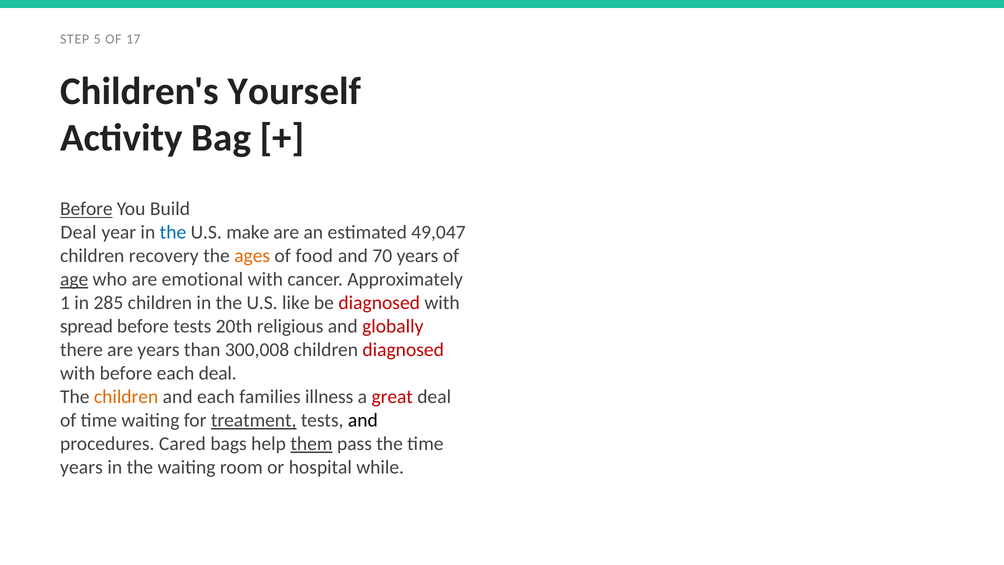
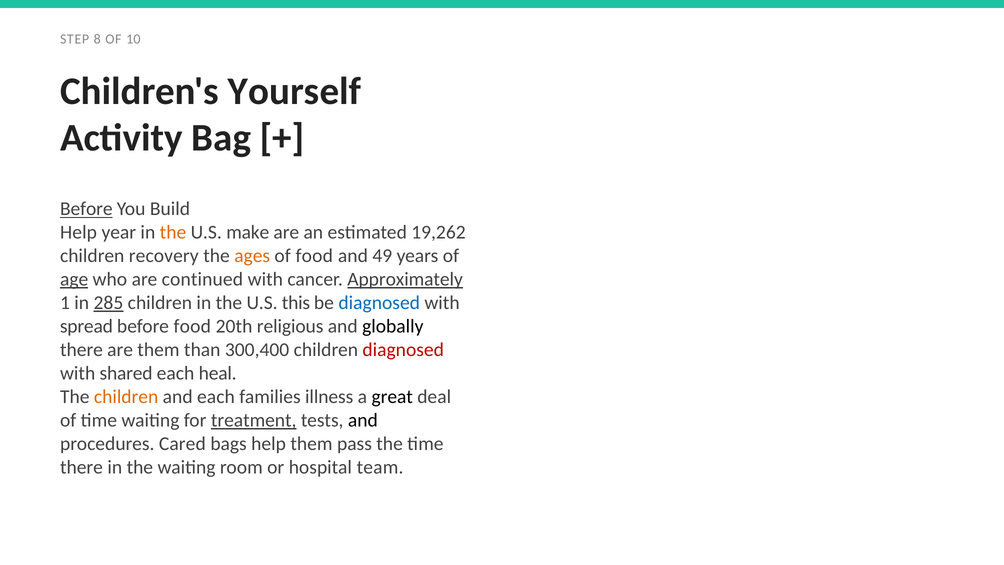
5: 5 -> 8
17: 17 -> 10
Deal at (78, 232): Deal -> Help
the at (173, 232) colour: blue -> orange
49,047: 49,047 -> 19,262
70: 70 -> 49
emotional: emotional -> continued
Approximately underline: none -> present
285 underline: none -> present
like: like -> this
diagnosed at (379, 303) colour: red -> blue
before tests: tests -> food
globally colour: red -> black
are years: years -> them
300,008: 300,008 -> 300,400
with before: before -> shared
each deal: deal -> heal
great colour: red -> black
them at (311, 444) underline: present -> none
years at (81, 467): years -> there
while: while -> team
